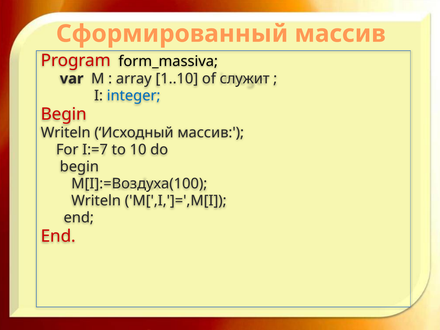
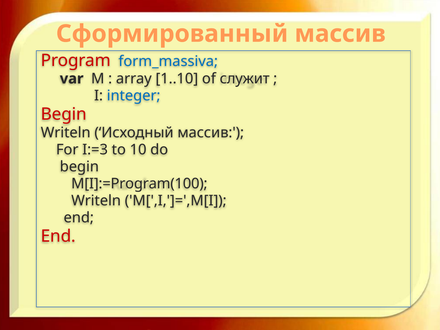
form_massiva colour: black -> blue
I:=7: I:=7 -> I:=3
M[I]:=Воздуха(100: M[I]:=Воздуха(100 -> M[I]:=Program(100
